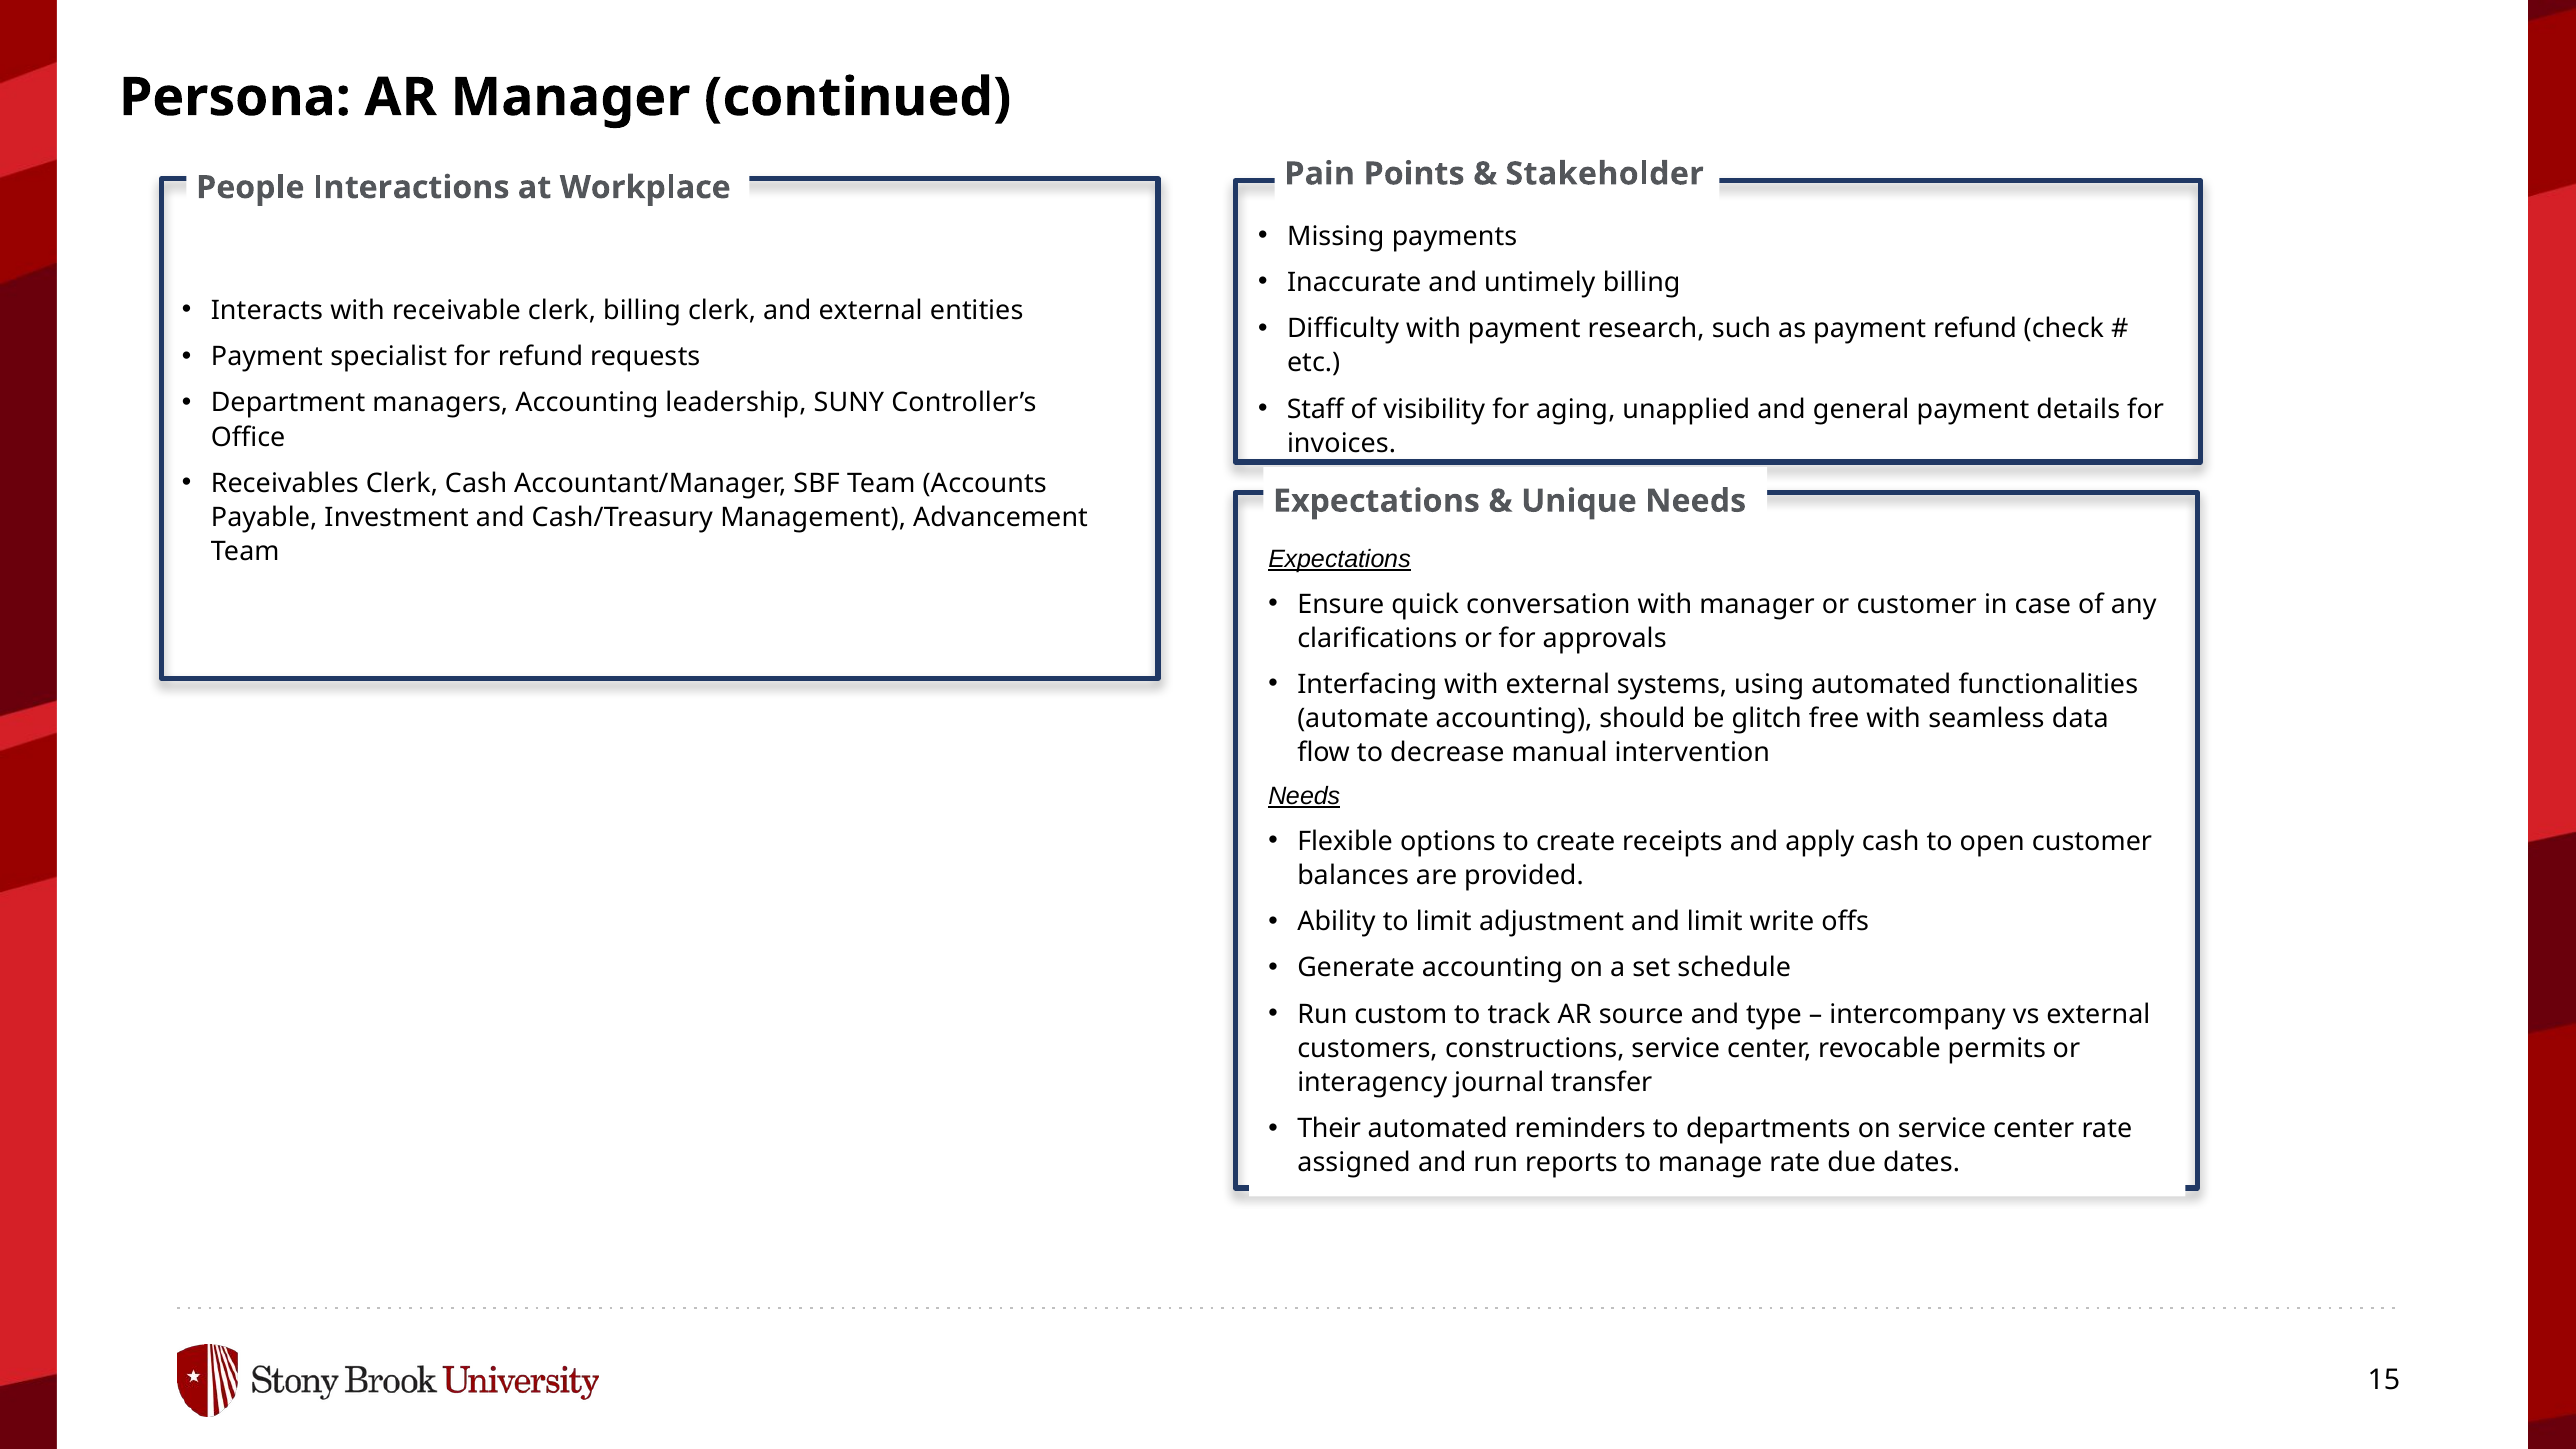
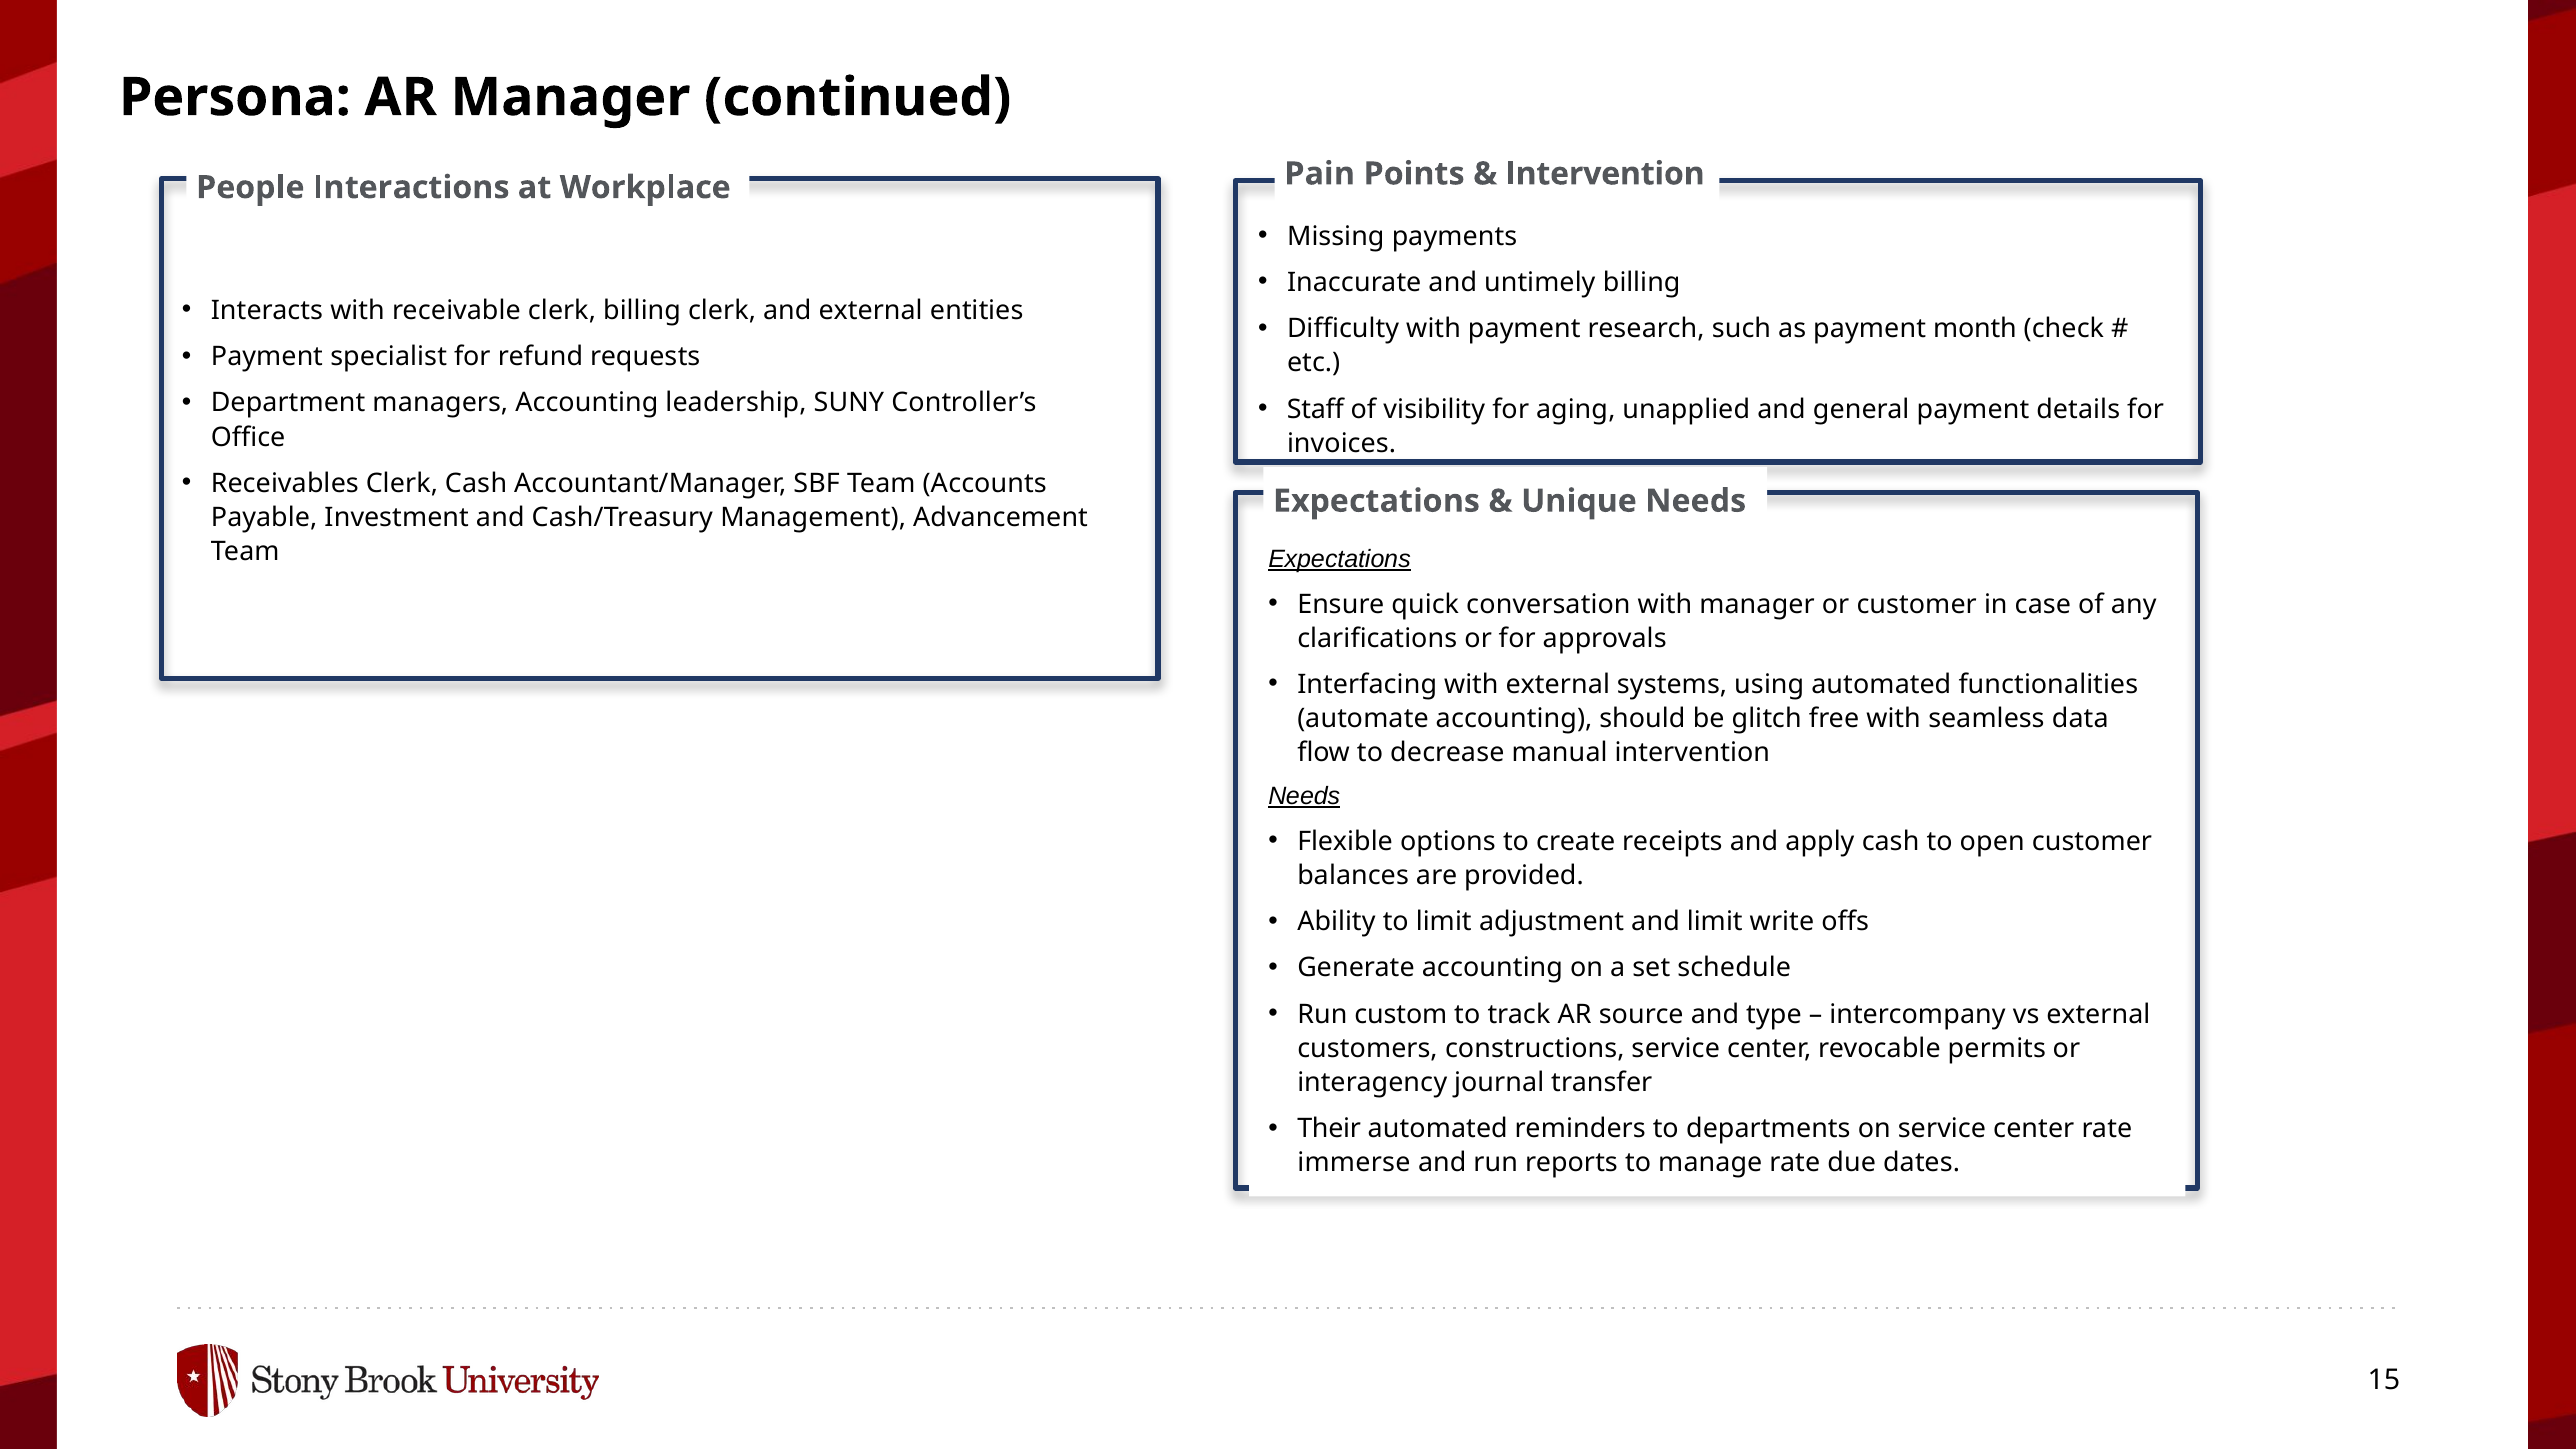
Stakeholder at (1605, 174): Stakeholder -> Intervention
payment refund: refund -> month
assigned: assigned -> immerse
